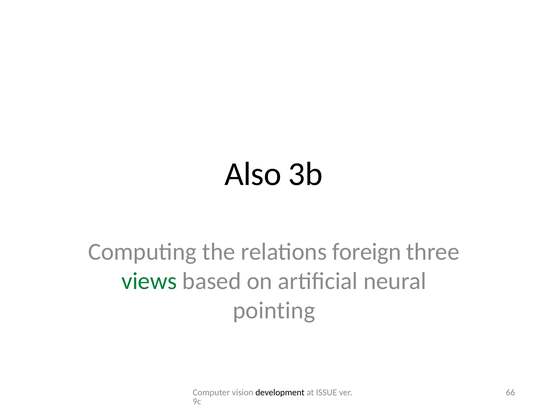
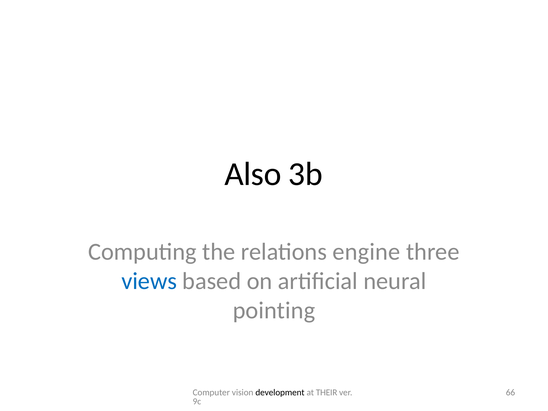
foreign: foreign -> engine
views colour: green -> blue
ISSUE: ISSUE -> THEIR
